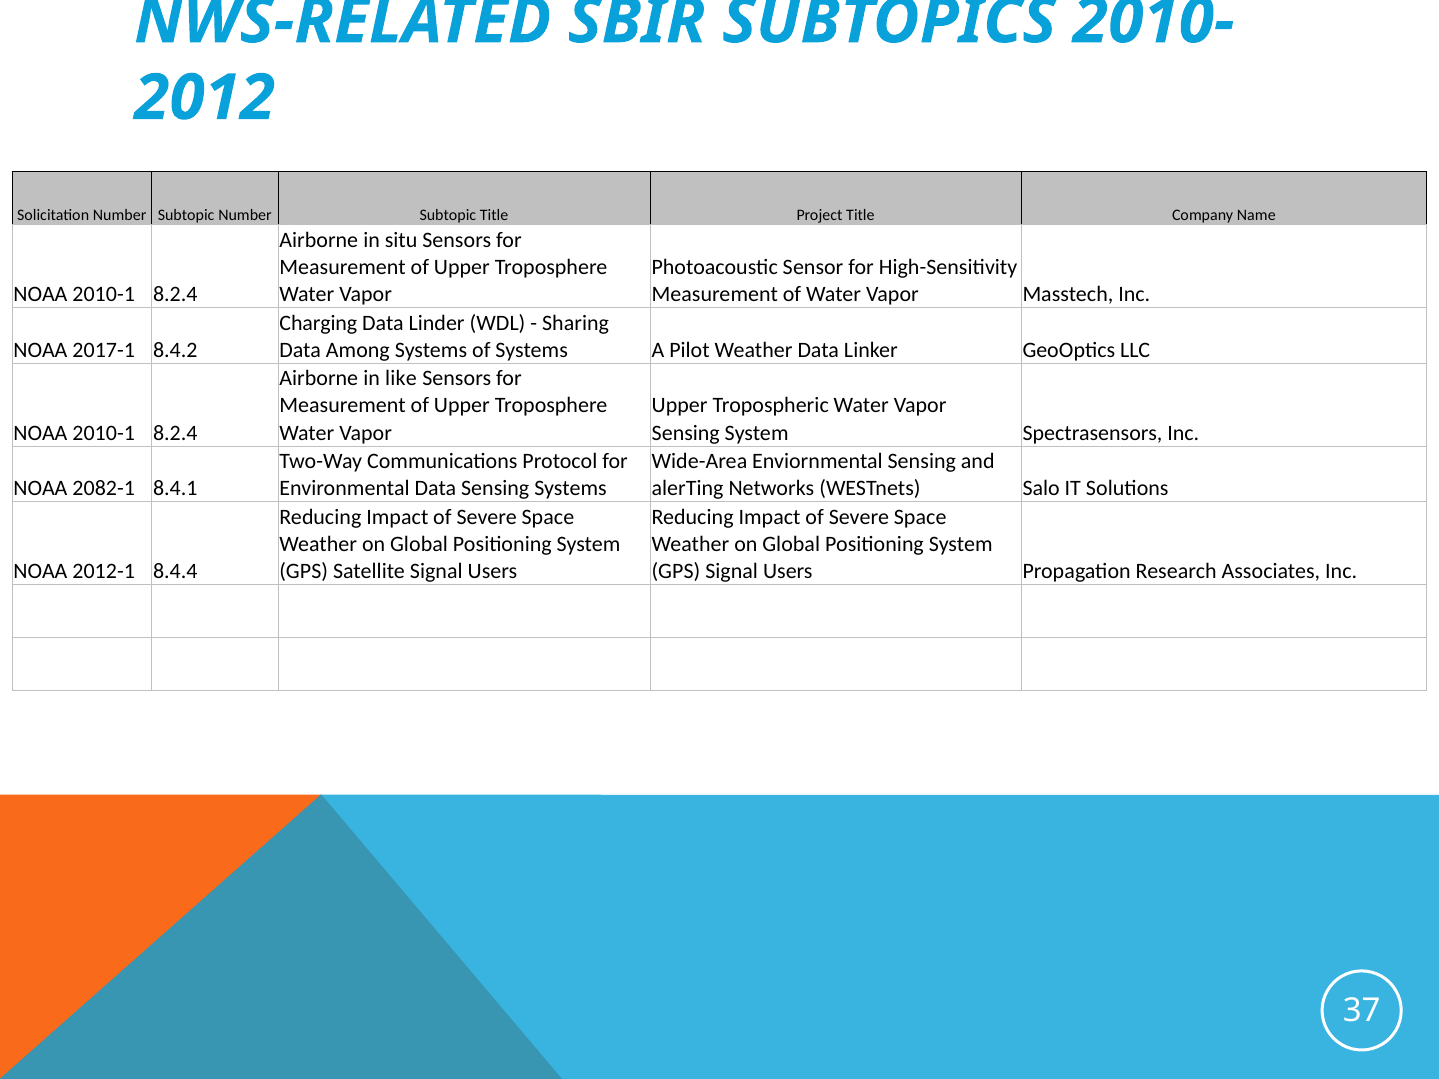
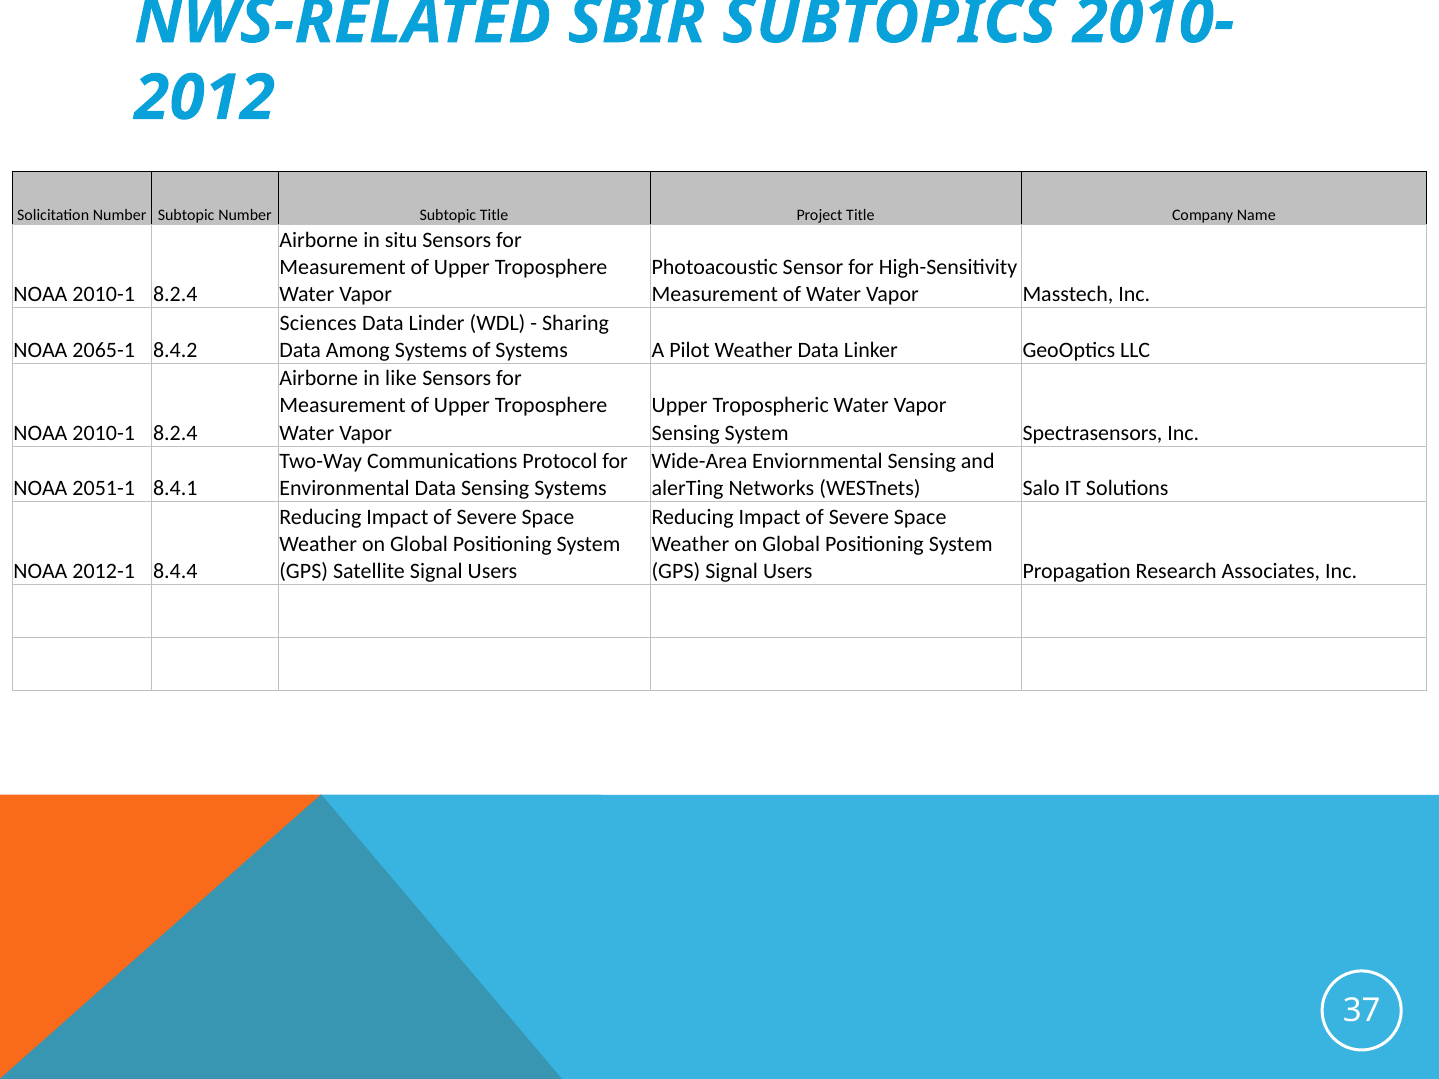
Charging: Charging -> Sciences
2017-1: 2017-1 -> 2065-1
2082-1: 2082-1 -> 2051-1
